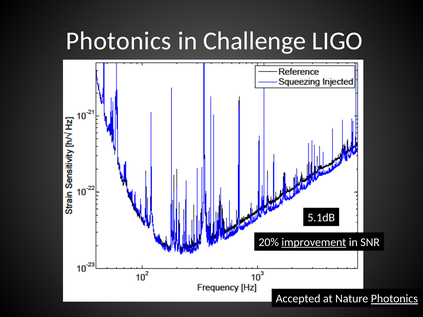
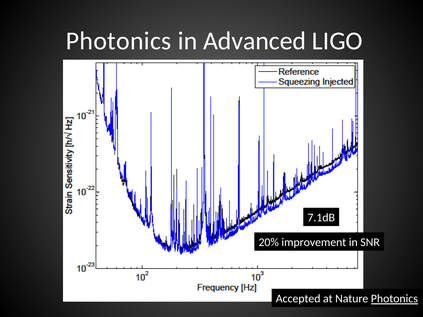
Challenge: Challenge -> Advanced
5.1dB: 5.1dB -> 7.1dB
improvement underline: present -> none
